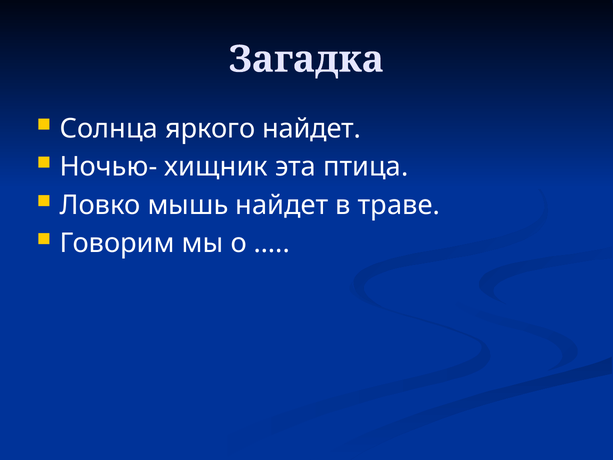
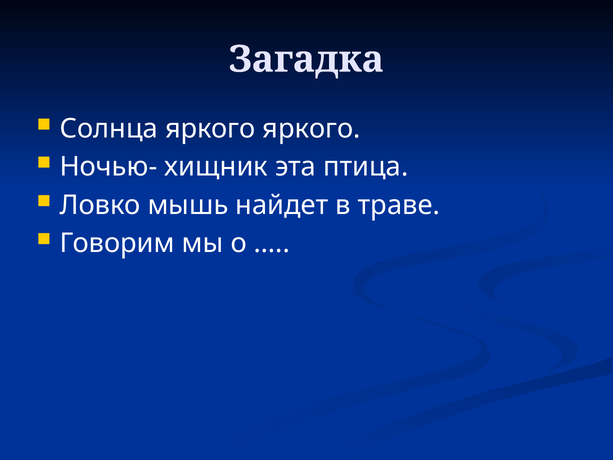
яркого найдет: найдет -> яркого
